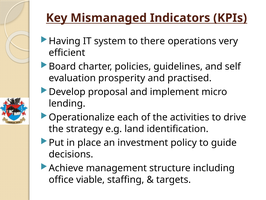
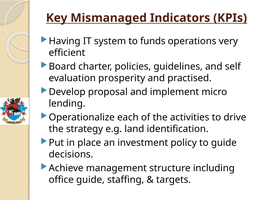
there: there -> funds
office viable: viable -> guide
